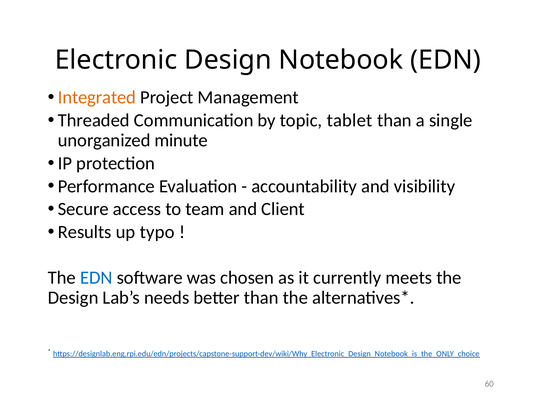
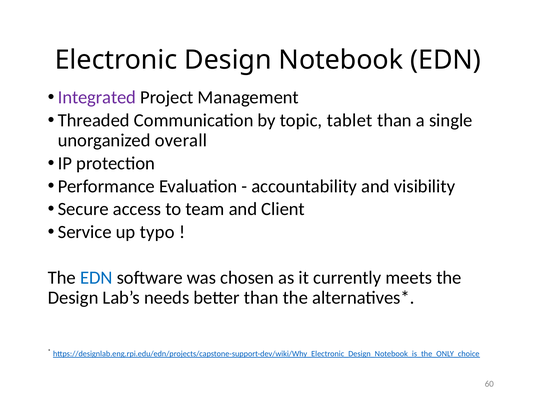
Integrated colour: orange -> purple
minute: minute -> overall
Results: Results -> Service
